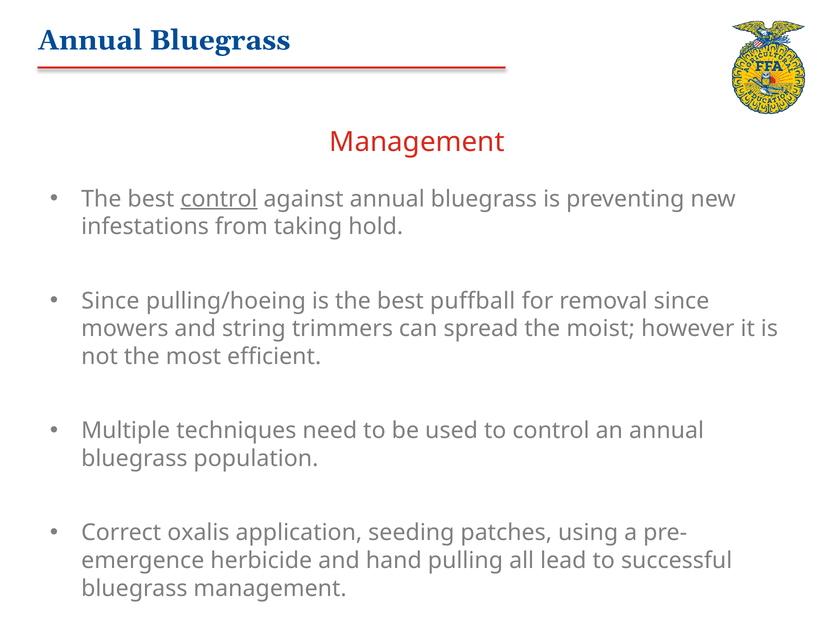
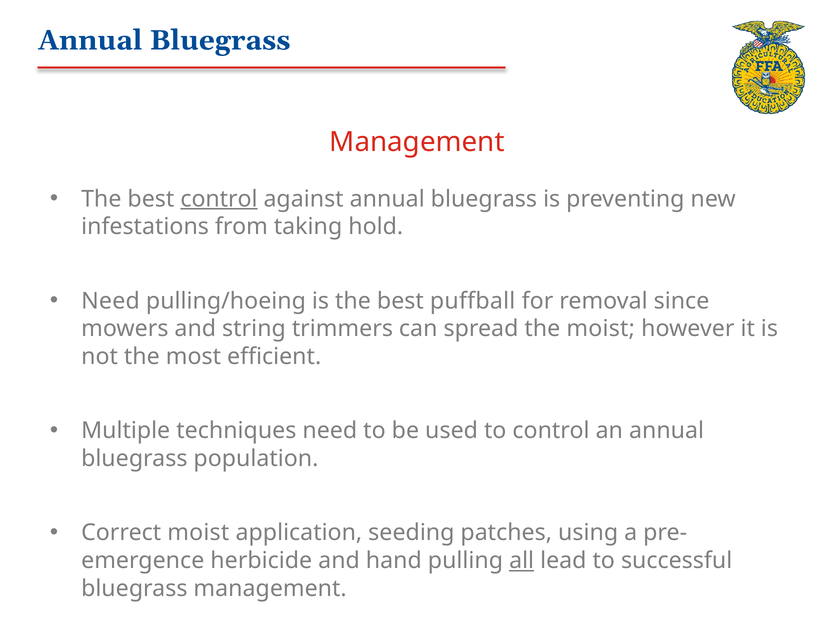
Since at (110, 301): Since -> Need
Correct oxalis: oxalis -> moist
all underline: none -> present
